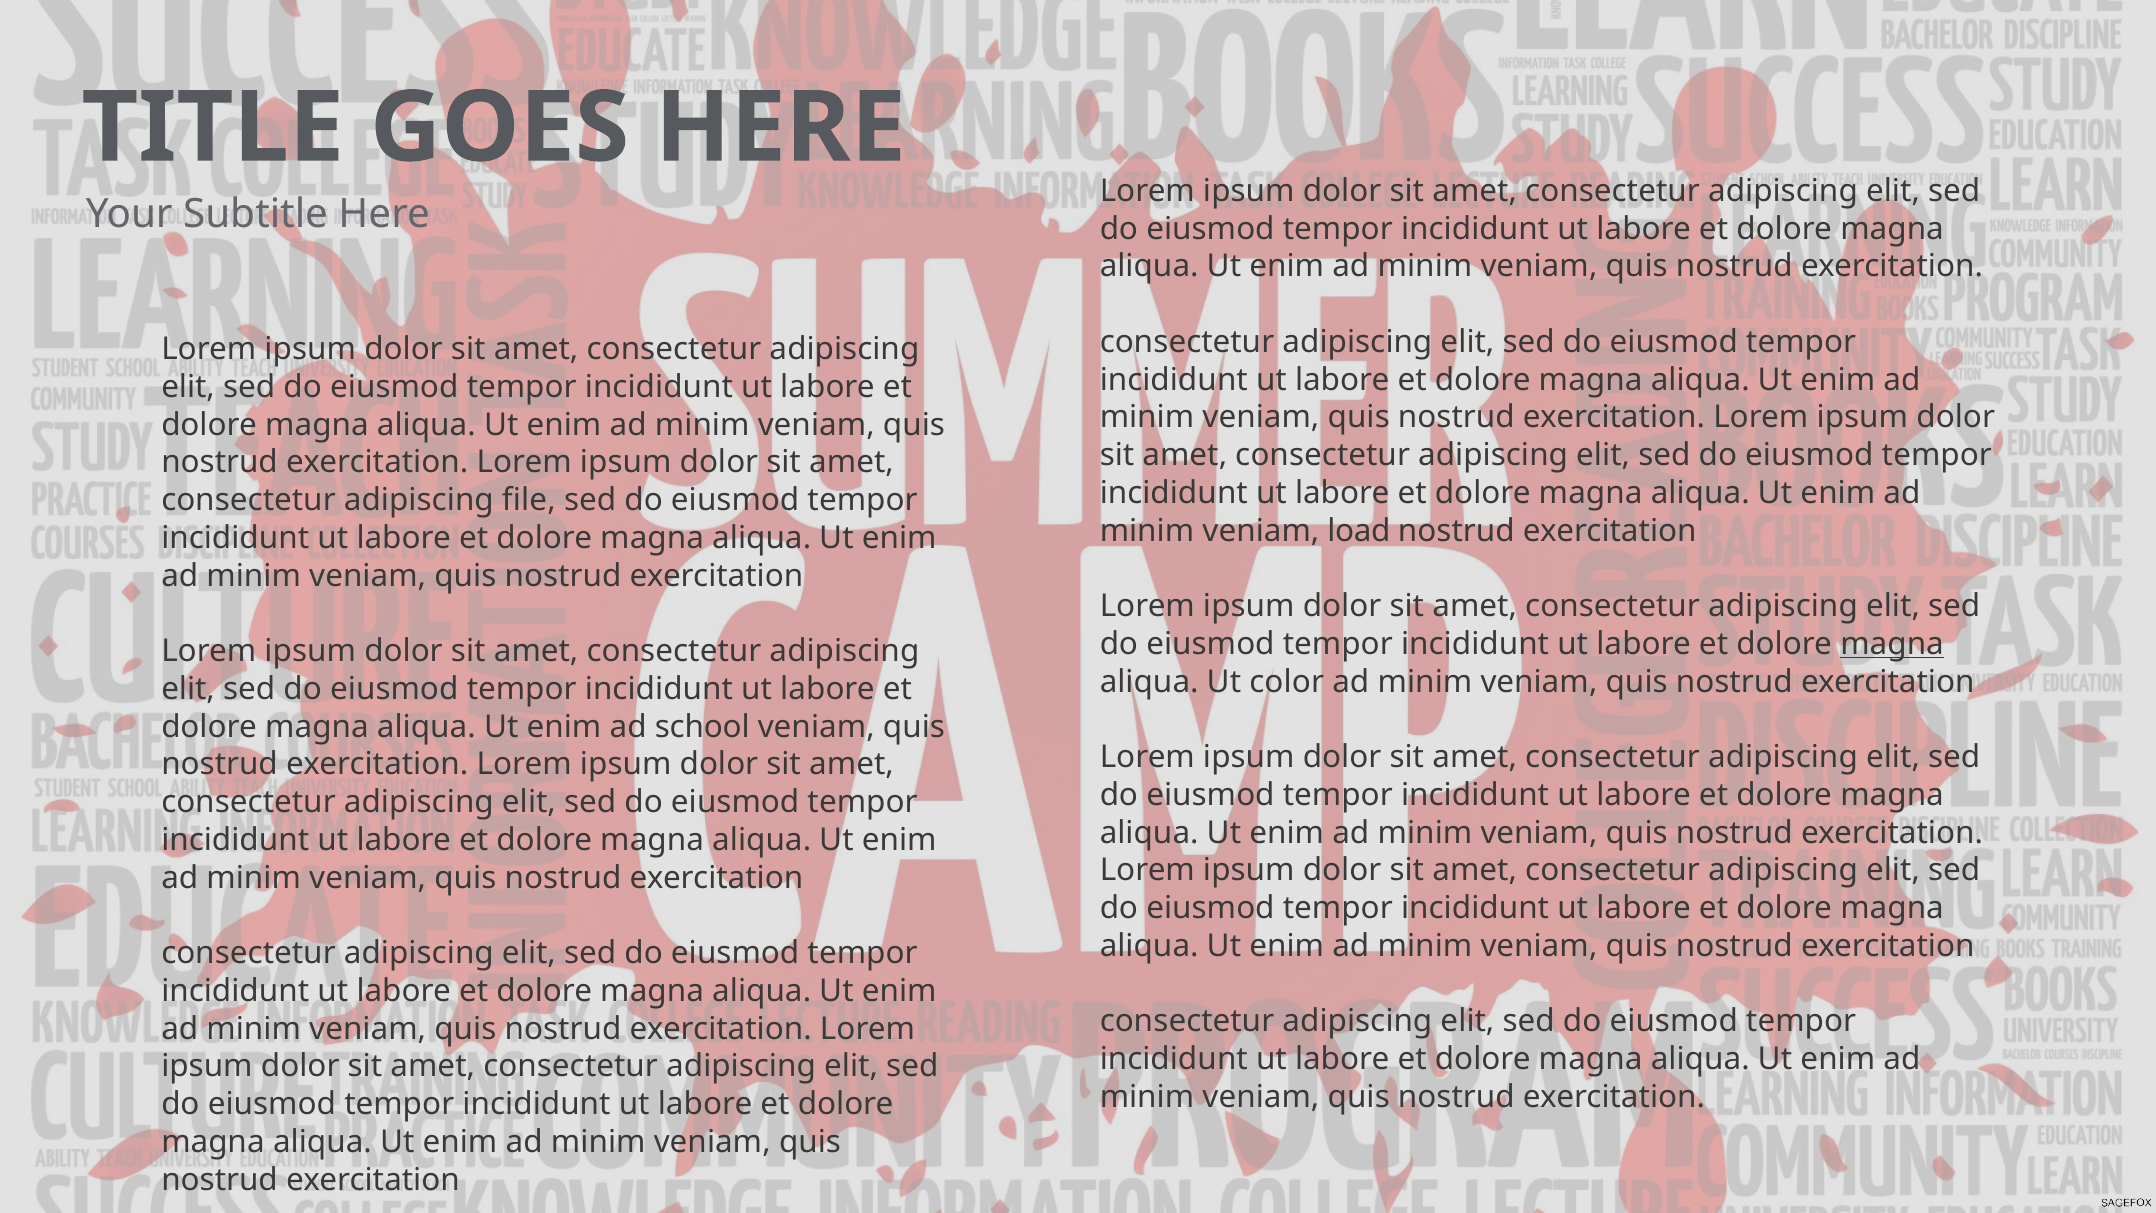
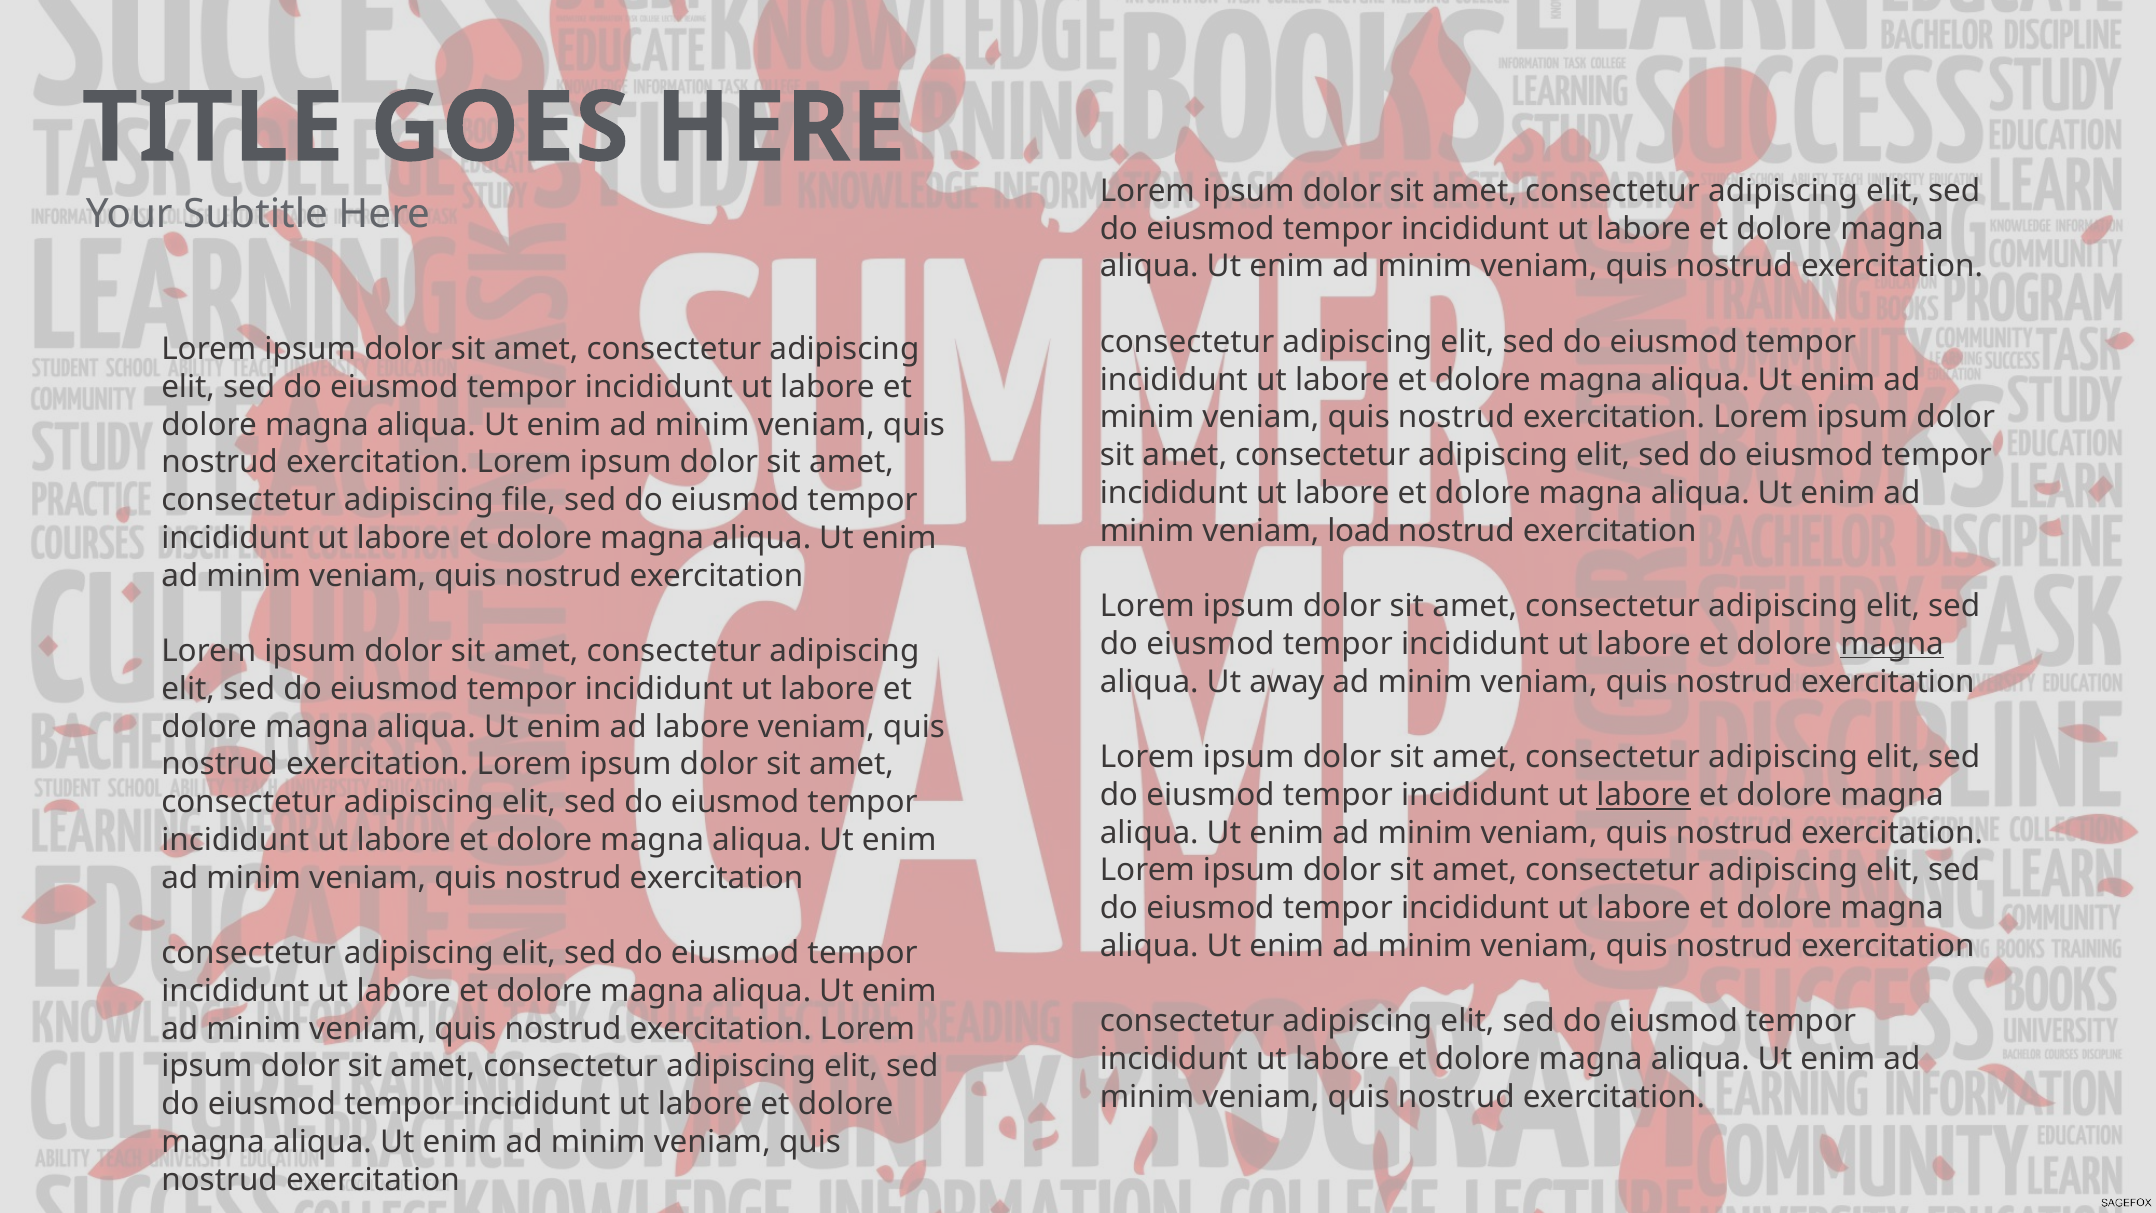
color: color -> away
ad school: school -> labore
labore at (1644, 795) underline: none -> present
